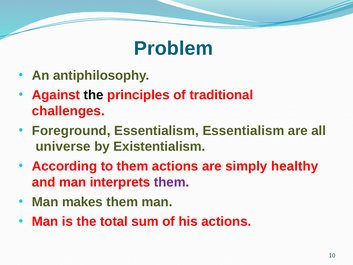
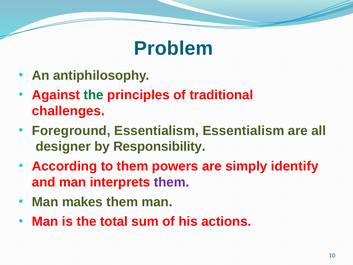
the at (94, 95) colour: black -> green
universe: universe -> designer
Existentialism: Existentialism -> Responsibility
them actions: actions -> powers
healthy: healthy -> identify
